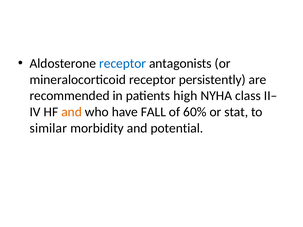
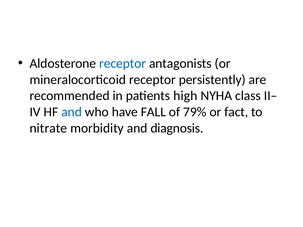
and at (72, 112) colour: orange -> blue
60%: 60% -> 79%
stat: stat -> fact
similar: similar -> nitrate
potential: potential -> diagnosis
